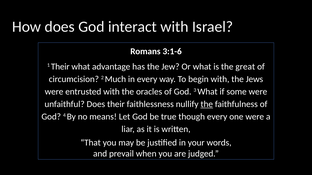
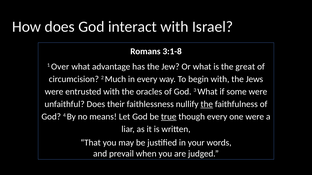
3:1-6: 3:1-6 -> 3:1-8
1 Their: Their -> Over
true underline: none -> present
